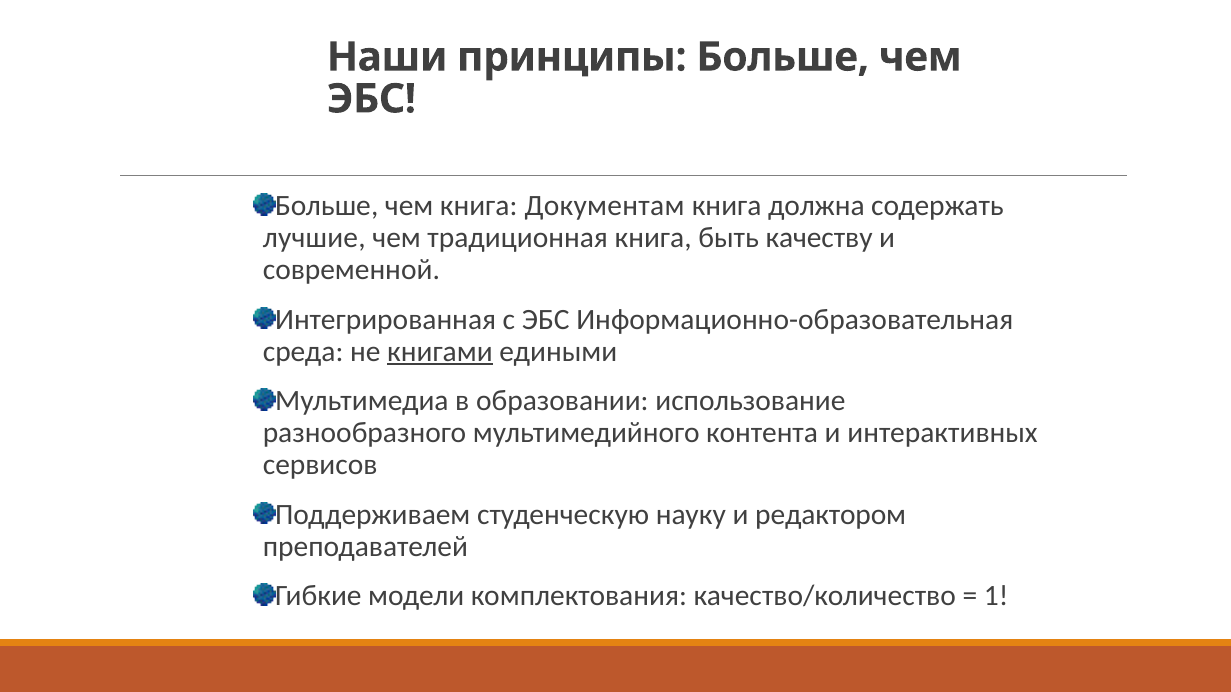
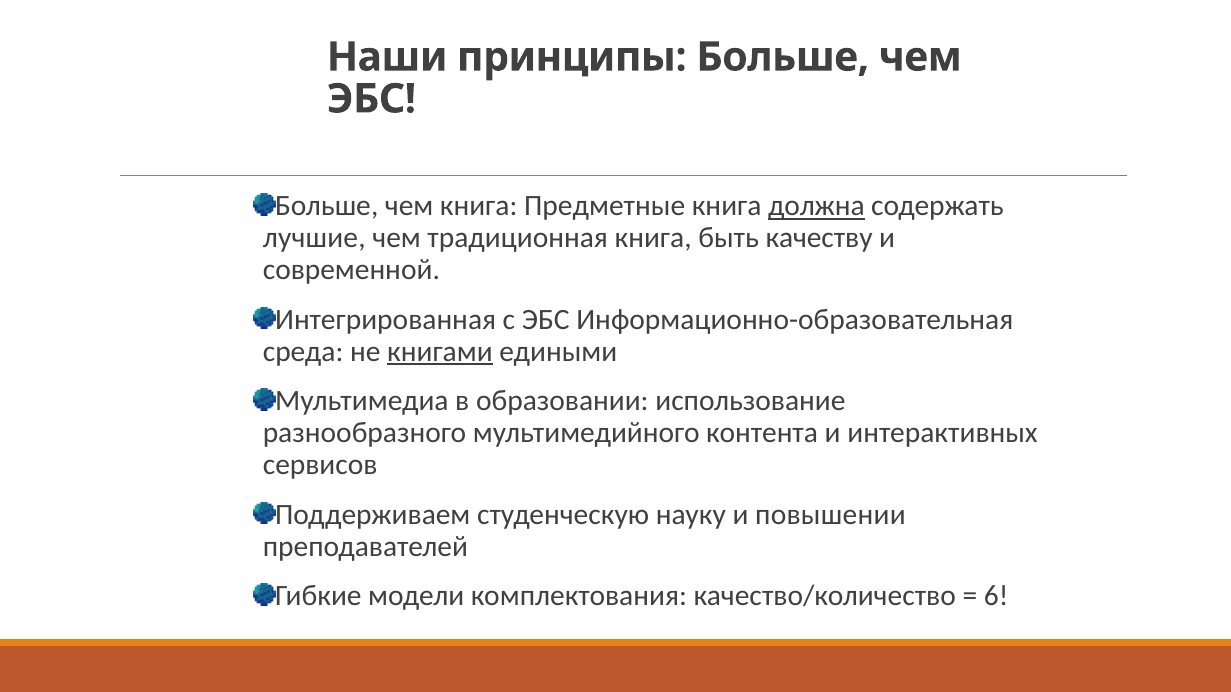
Документам: Документам -> Предметные
должна underline: none -> present
редактором: редактором -> повышении
1: 1 -> 6
